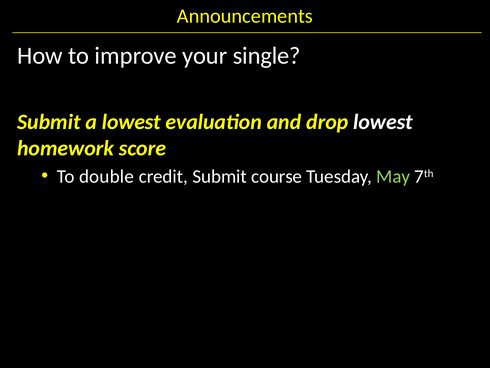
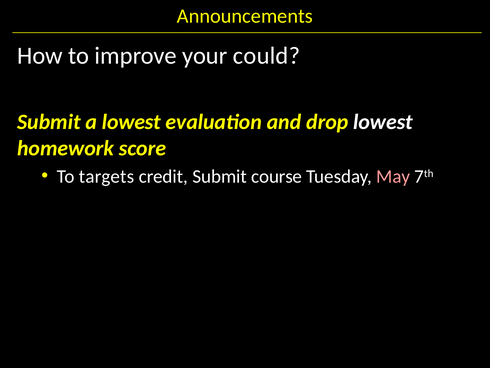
single: single -> could
double: double -> targets
May colour: light green -> pink
